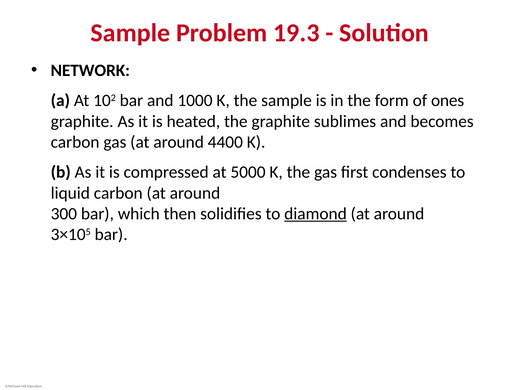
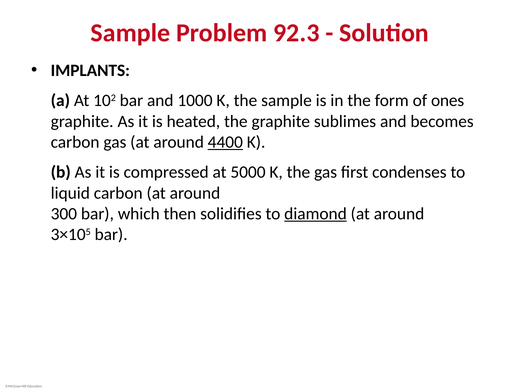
19.3: 19.3 -> 92.3
NETWORK: NETWORK -> IMPLANTS
4400 underline: none -> present
